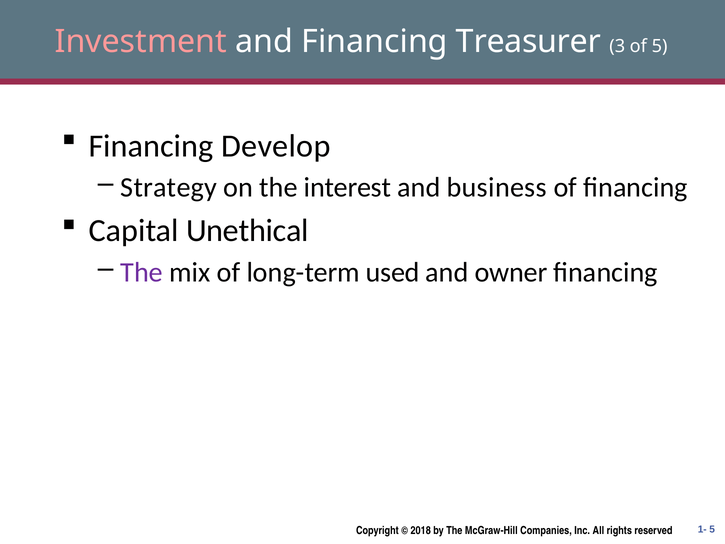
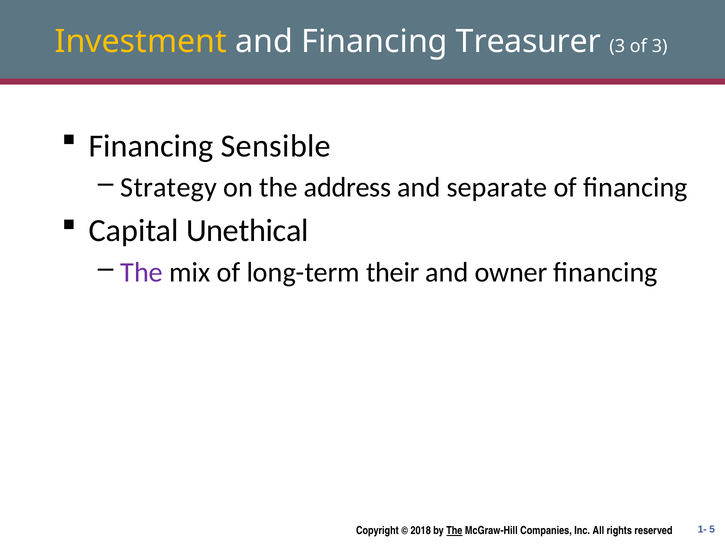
Investment colour: pink -> yellow
of 5: 5 -> 3
Develop: Develop -> Sensible
interest: interest -> address
business: business -> separate
used: used -> their
The at (454, 531) underline: none -> present
